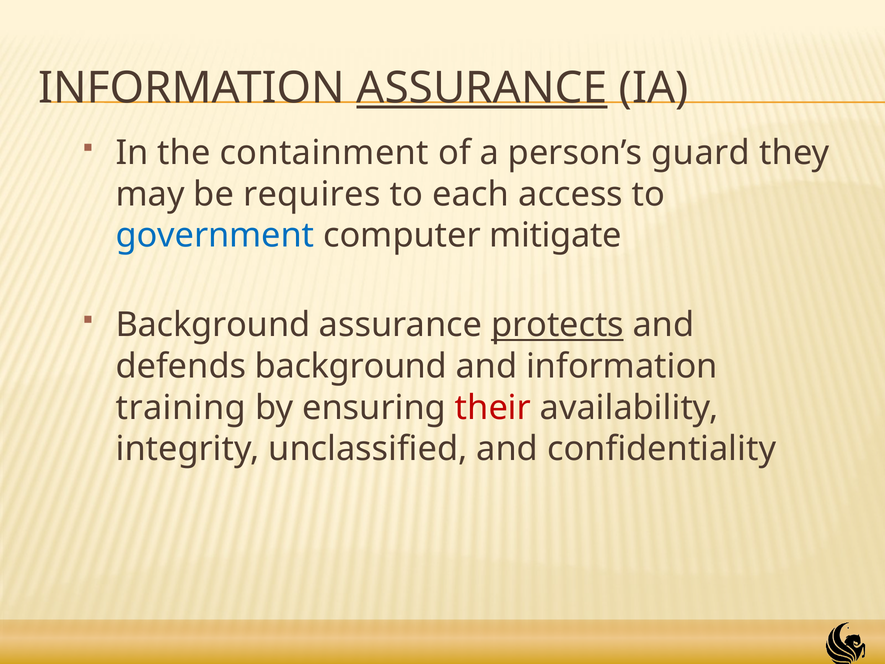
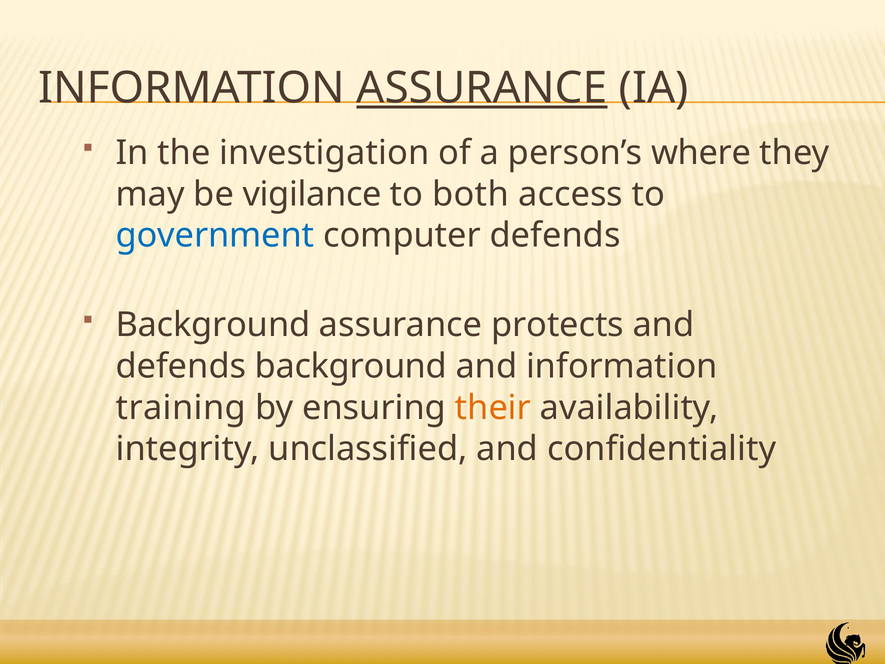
containment: containment -> investigation
guard: guard -> where
requires: requires -> vigilance
each: each -> both
computer mitigate: mitigate -> defends
protects underline: present -> none
their colour: red -> orange
